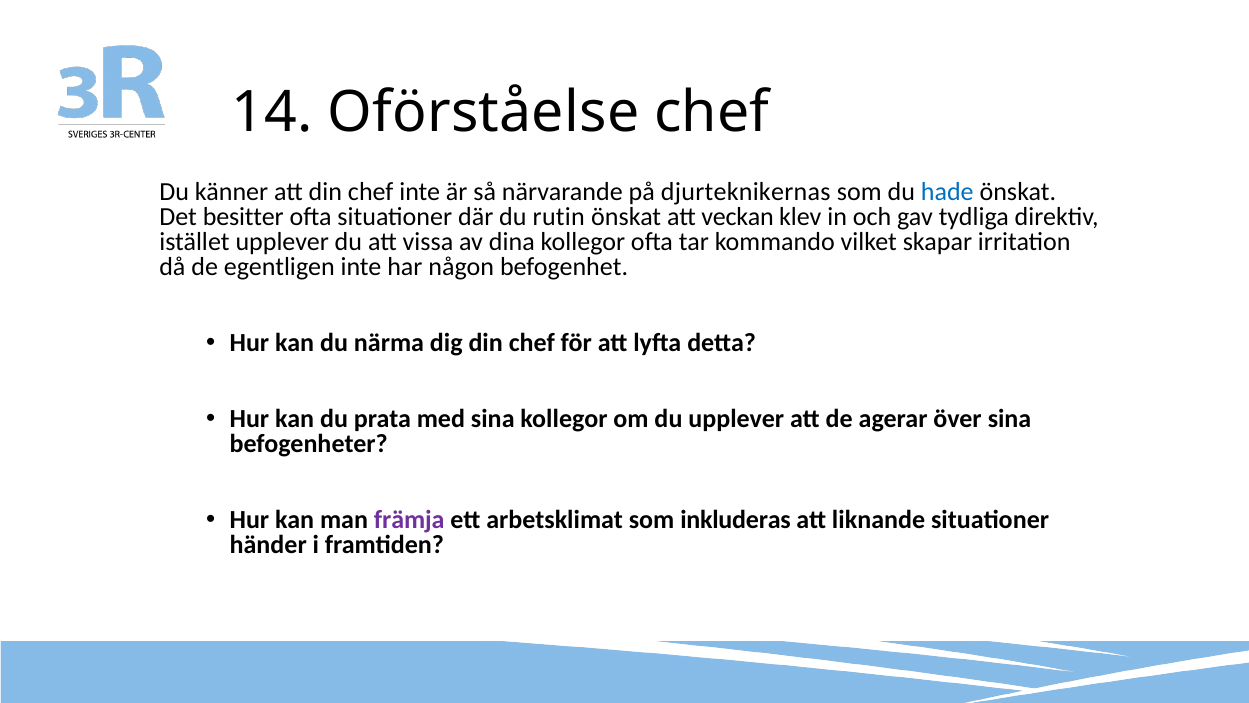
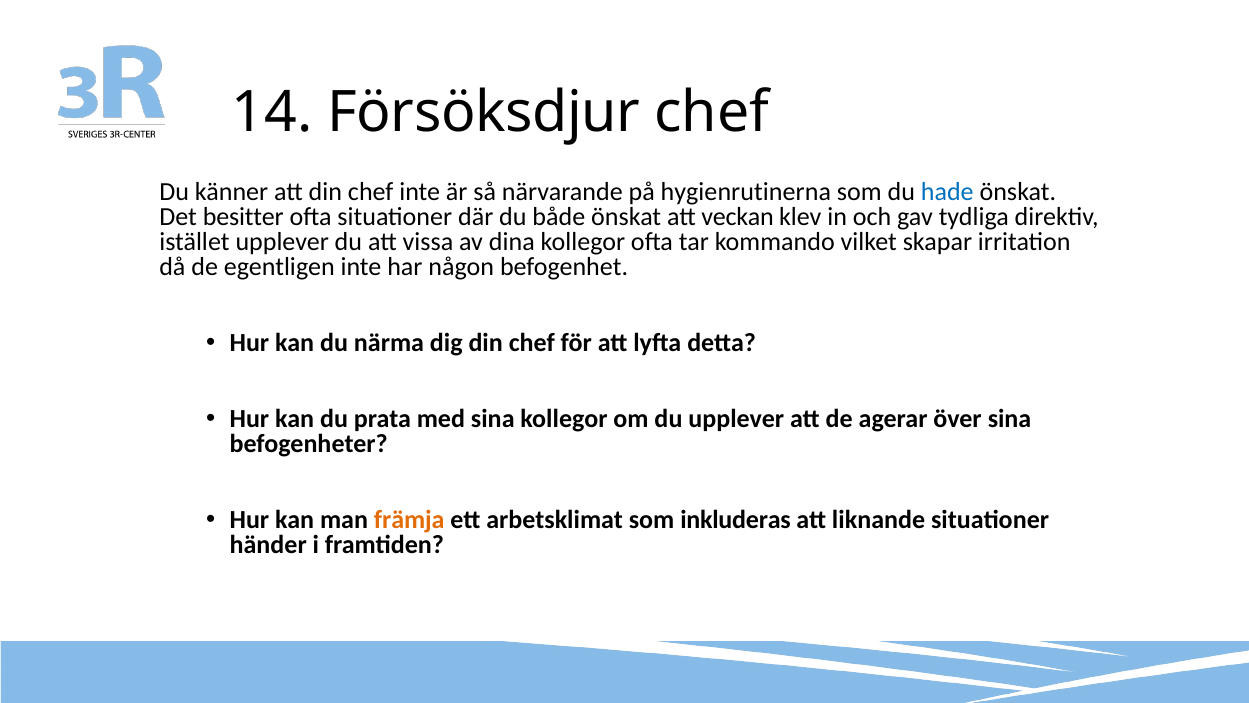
Oförståelse: Oförståelse -> Försöksdjur
djurteknikernas: djurteknikernas -> hygienrutinerna
rutin: rutin -> både
främja colour: purple -> orange
